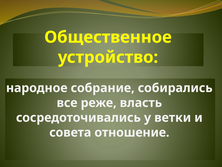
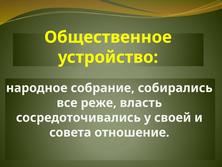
ветки: ветки -> своей
